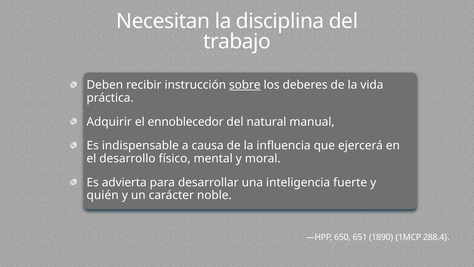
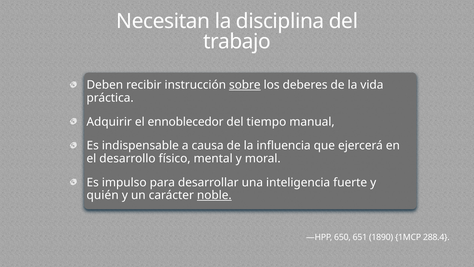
natural: natural -> tiempo
advierta: advierta -> impulso
noble underline: none -> present
